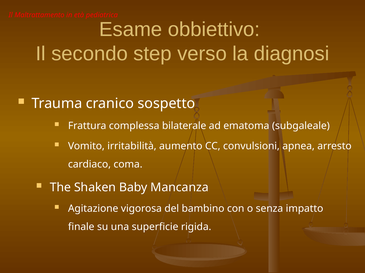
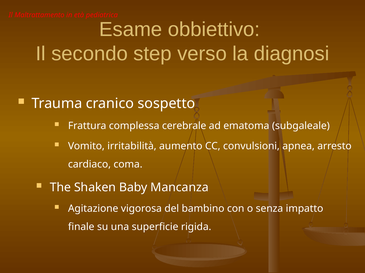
bilaterale: bilaterale -> cerebrale
